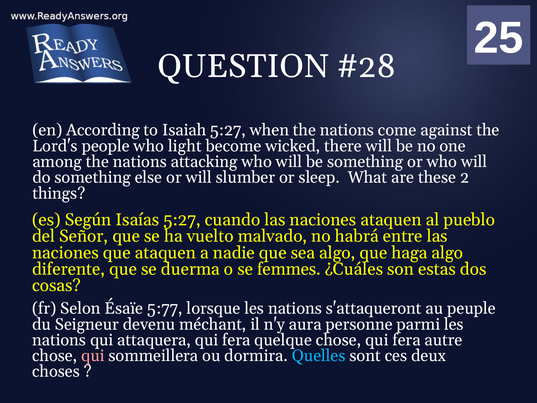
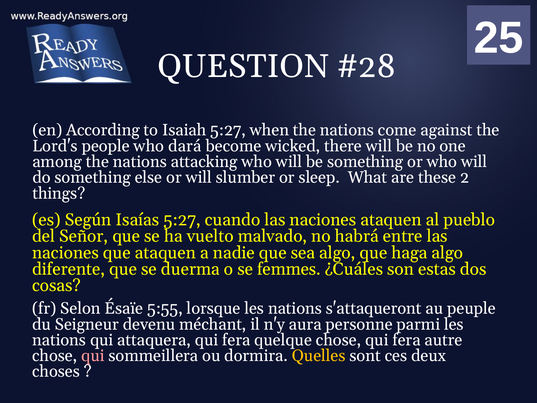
light: light -> dará
5:77: 5:77 -> 5:55
Quelles colour: light blue -> yellow
